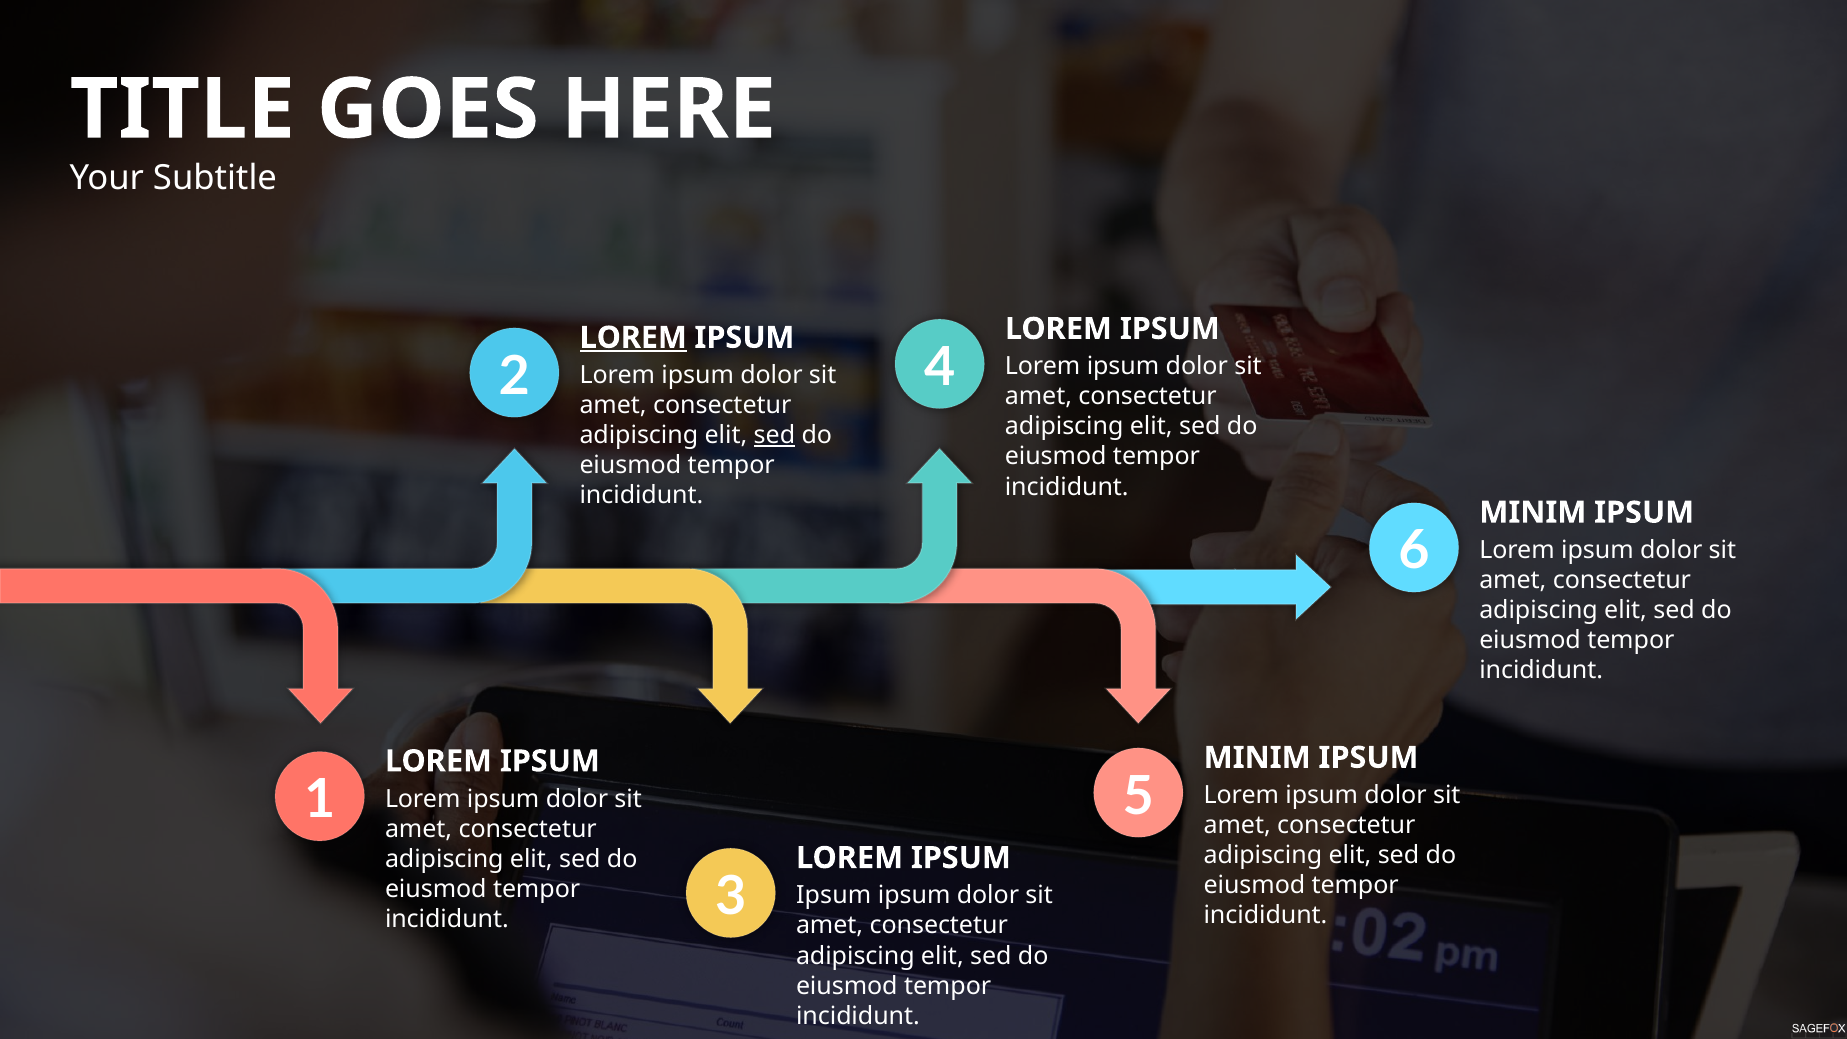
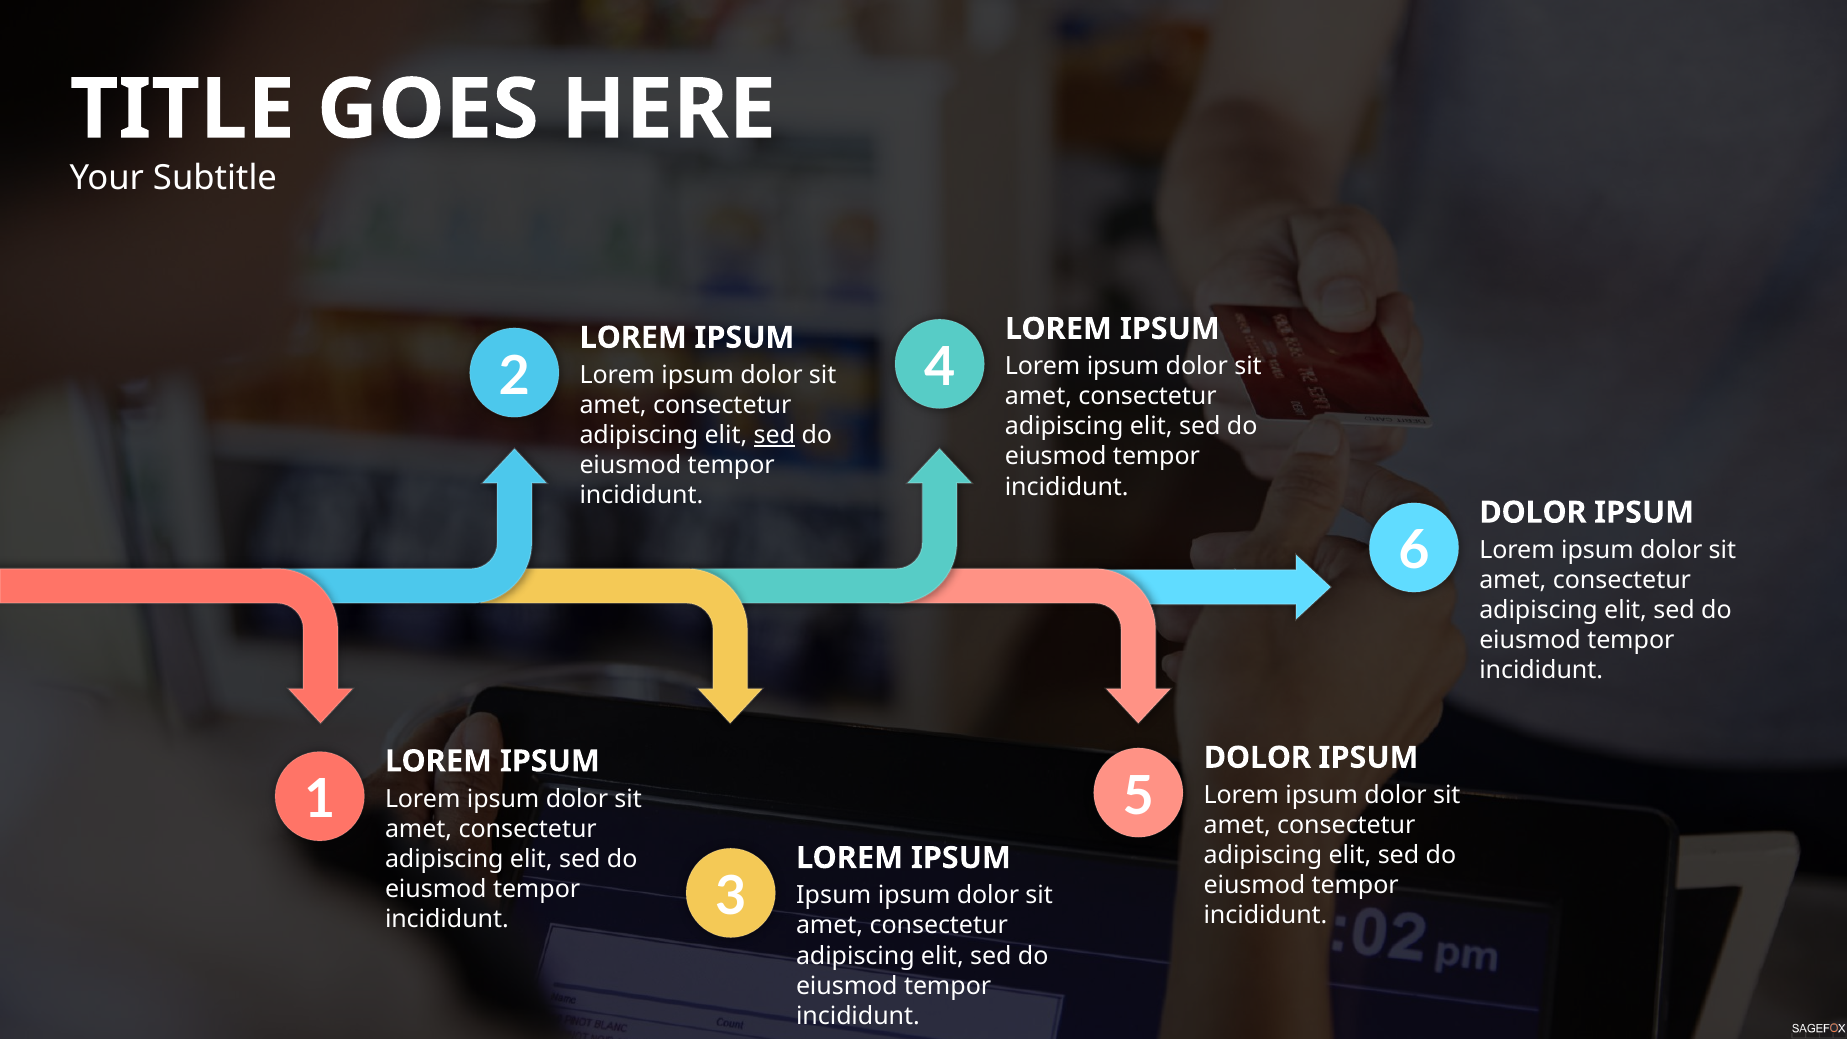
LOREM at (633, 338) underline: present -> none
MINIM at (1533, 512): MINIM -> DOLOR
MINIM at (1257, 758): MINIM -> DOLOR
